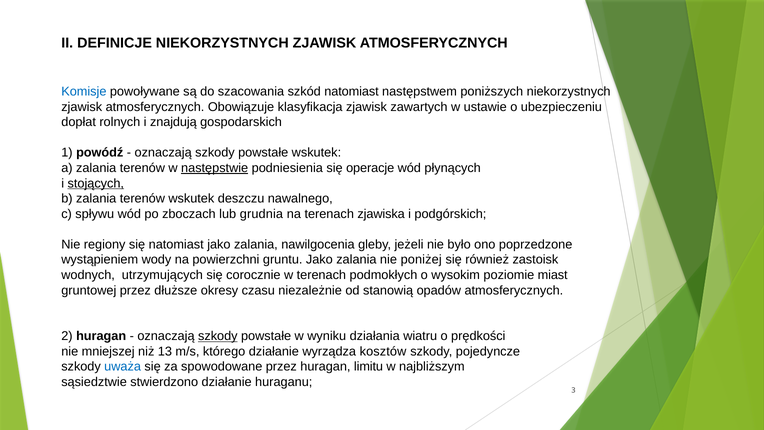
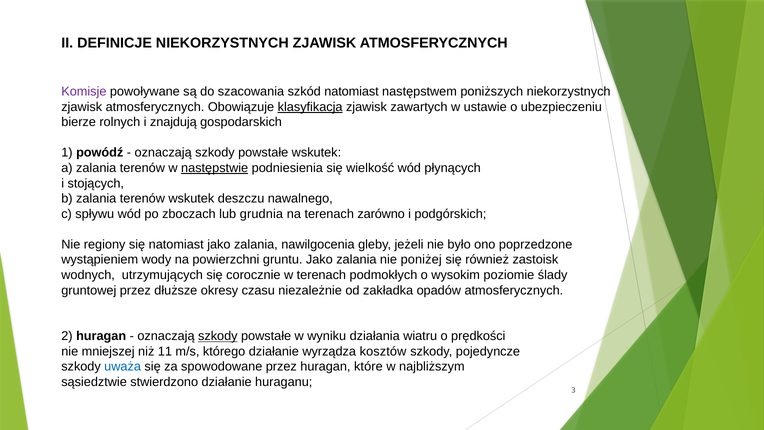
Komisje colour: blue -> purple
klasyfikacja underline: none -> present
dopłat: dopłat -> bierze
operacje: operacje -> wielkość
stojących underline: present -> none
zjawiska: zjawiska -> zarówno
miast: miast -> ślady
stanowią: stanowią -> zakładka
13: 13 -> 11
limitu: limitu -> które
